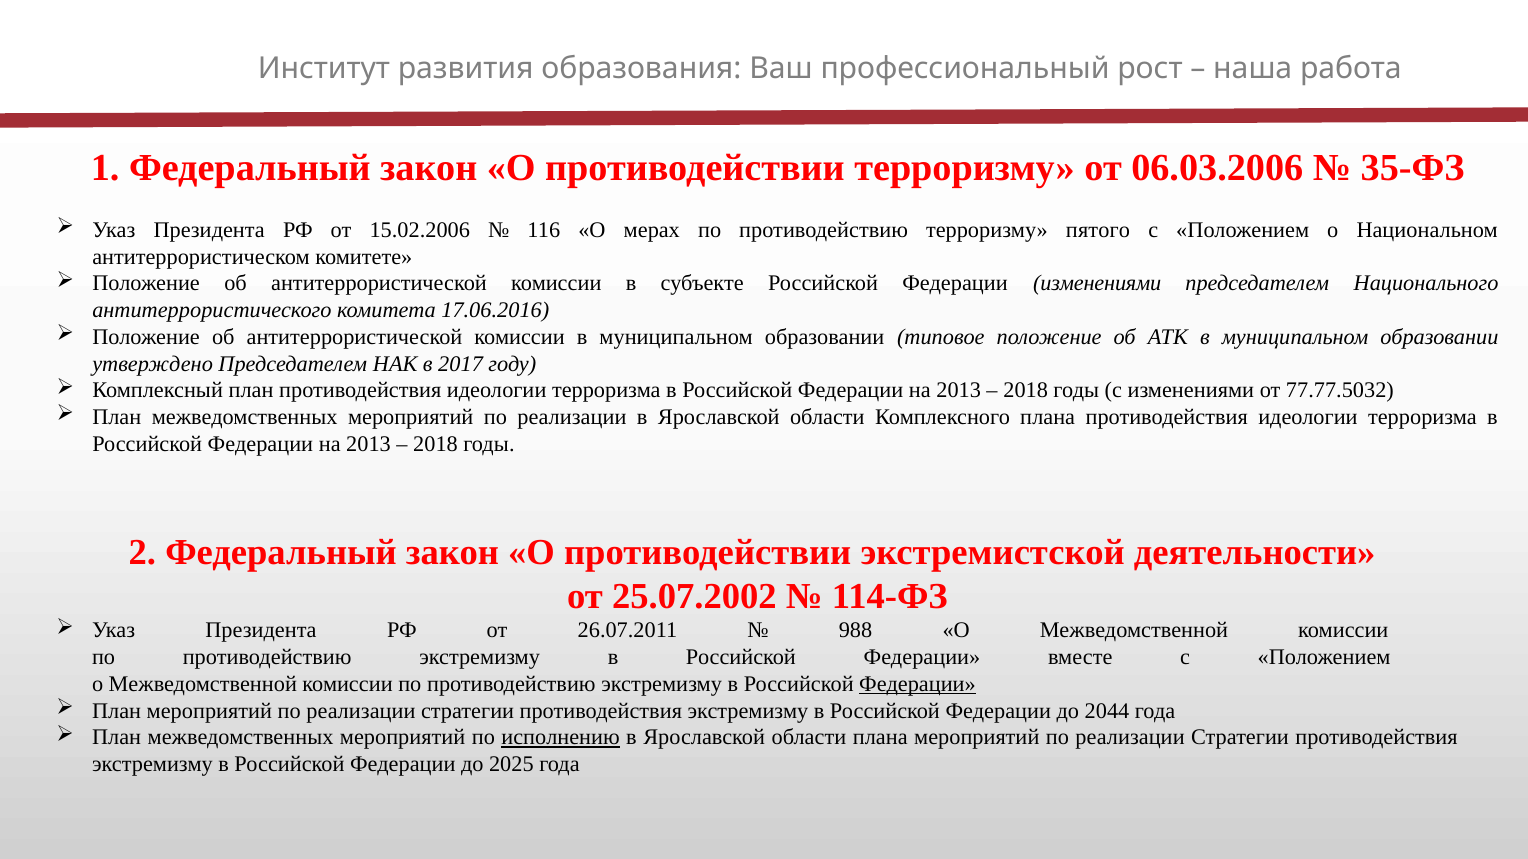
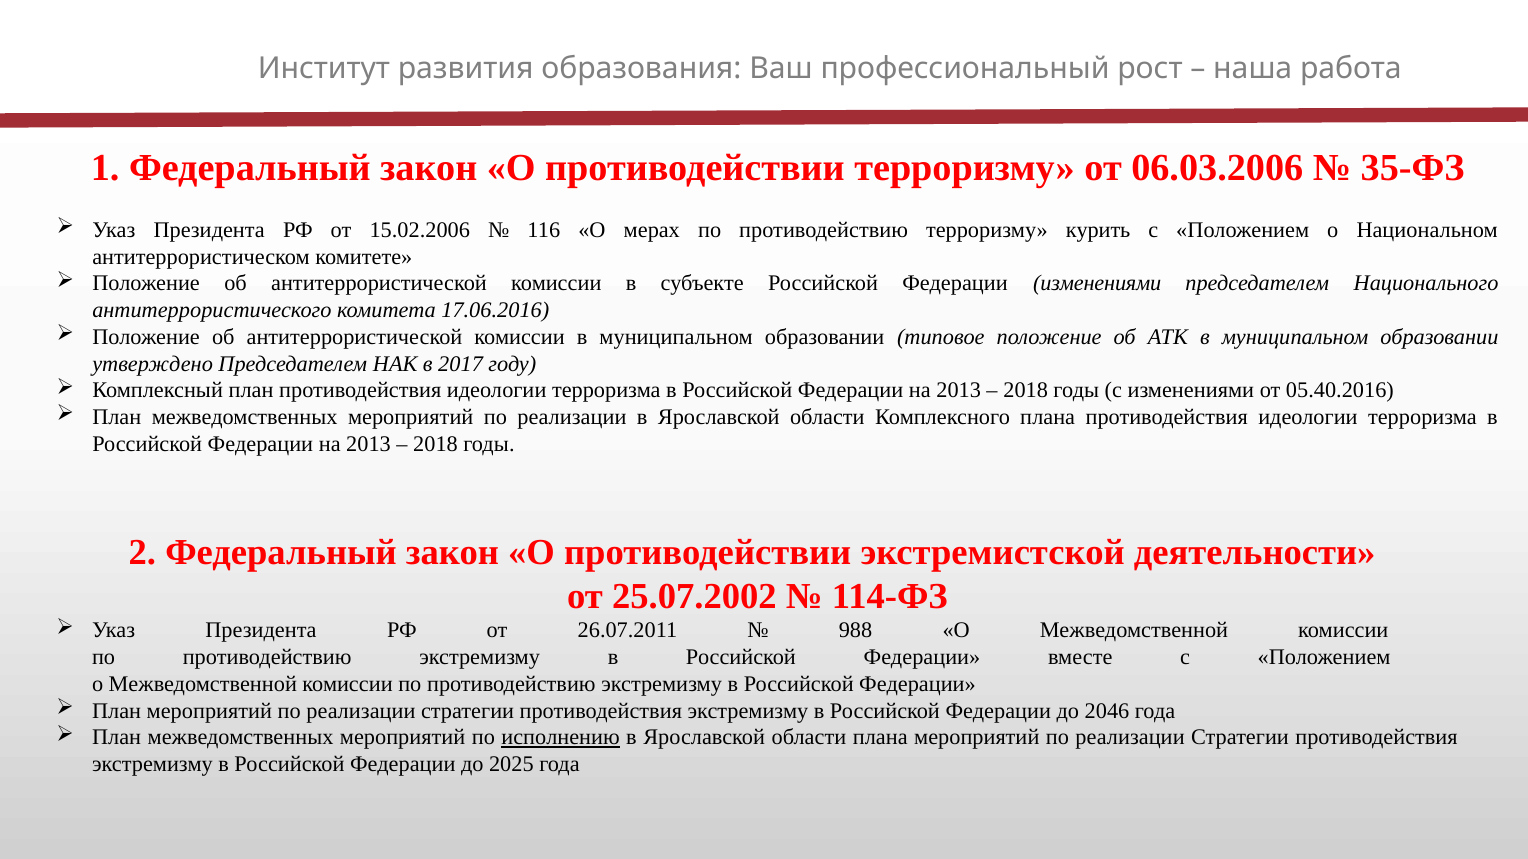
пятого: пятого -> курить
77.77.5032: 77.77.5032 -> 05.40.2016
Федерации at (917, 684) underline: present -> none
2044: 2044 -> 2046
